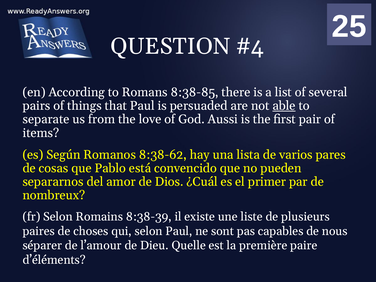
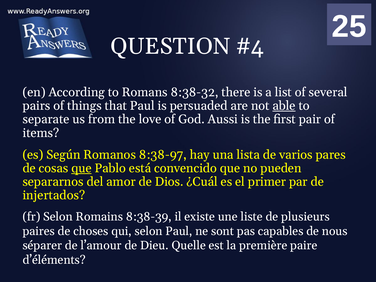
8:38-85: 8:38-85 -> 8:38-32
8:38-62: 8:38-62 -> 8:38-97
que at (81, 168) underline: none -> present
nombreux: nombreux -> injertados
